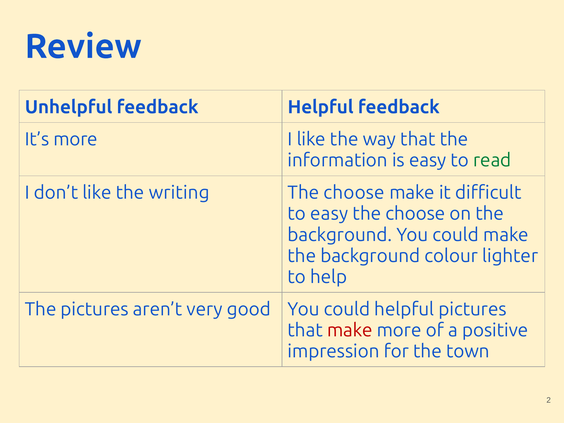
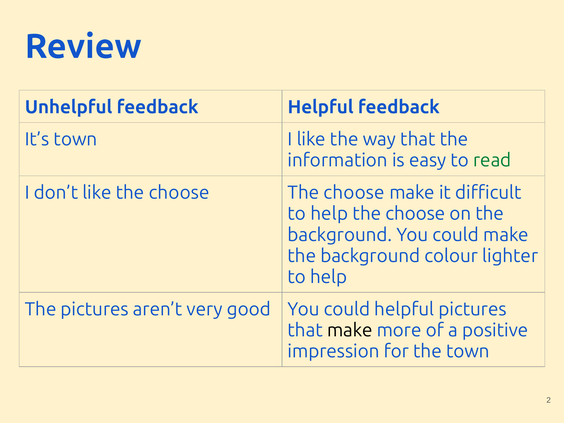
It’s more: more -> town
like the writing: writing -> choose
easy at (329, 214): easy -> help
make at (350, 330) colour: red -> black
